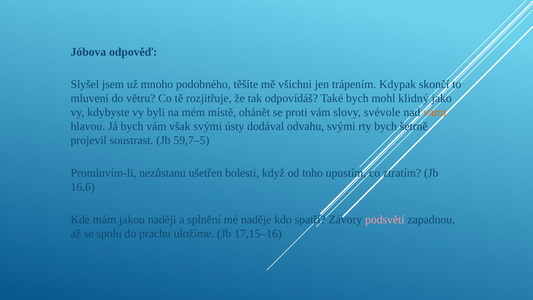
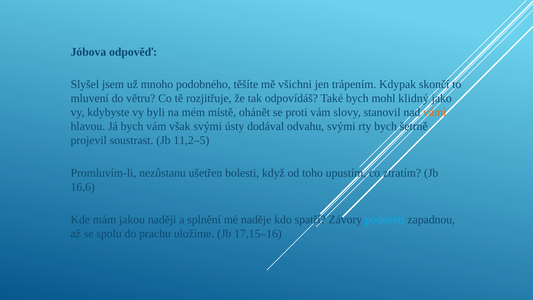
svévole: svévole -> stanovil
59,7–5: 59,7–5 -> 11,2–5
podsvětí colour: pink -> light blue
